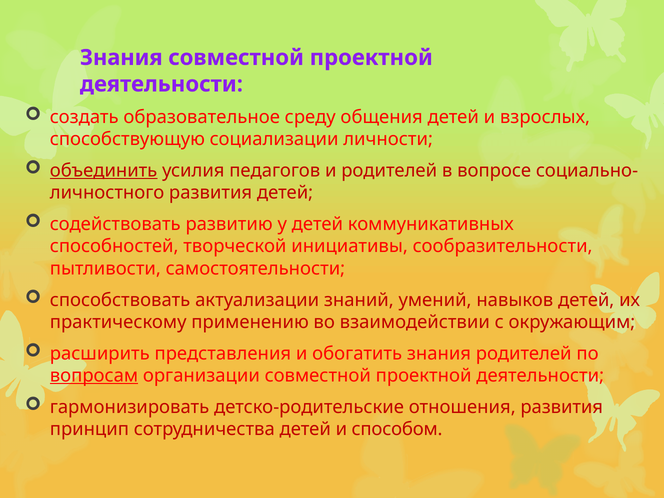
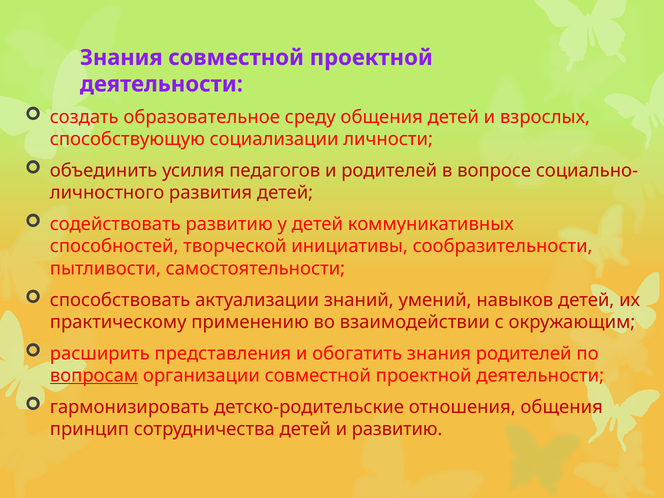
объединить underline: present -> none
отношения развития: развития -> общения
и способом: способом -> развитию
